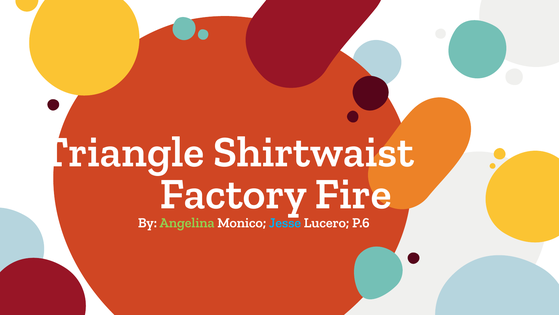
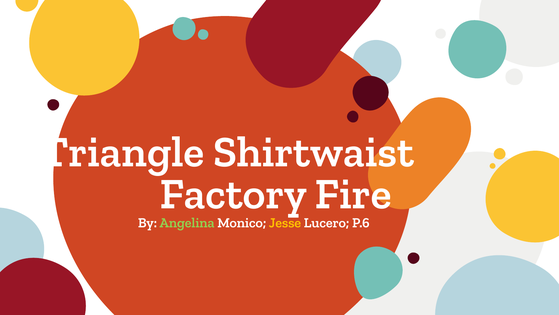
Jesse colour: light blue -> yellow
